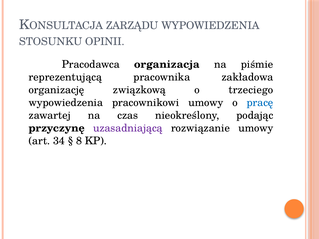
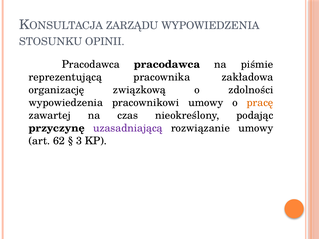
Pracodawca organizacja: organizacja -> pracodawca
trzeciego: trzeciego -> zdolności
pracę colour: blue -> orange
34: 34 -> 62
8: 8 -> 3
